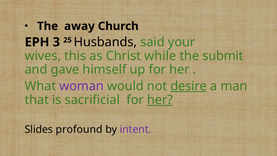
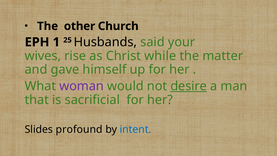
away: away -> other
3: 3 -> 1
this: this -> rise
submit: submit -> matter
her at (160, 100) underline: present -> none
intent colour: purple -> blue
